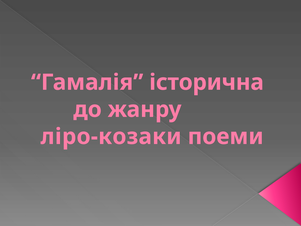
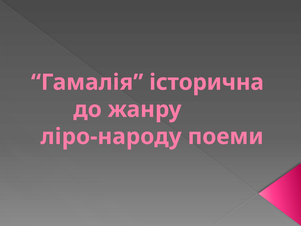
ліро-козаки: ліро-козаки -> ліро-народу
